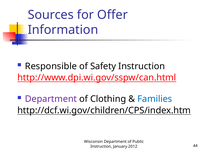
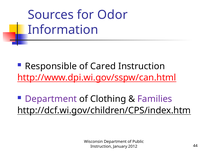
Offer: Offer -> Odor
Safety: Safety -> Cared
Families colour: blue -> purple
